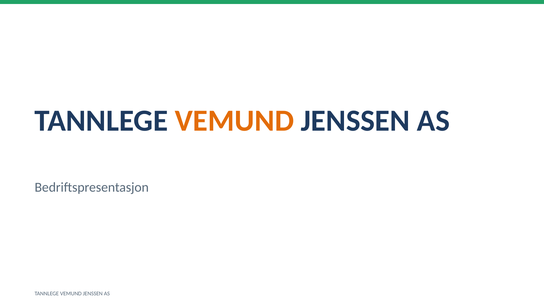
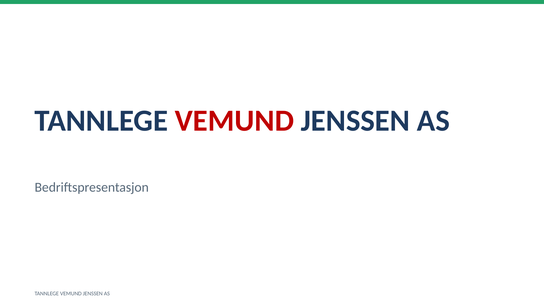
VEMUND at (234, 121) colour: orange -> red
